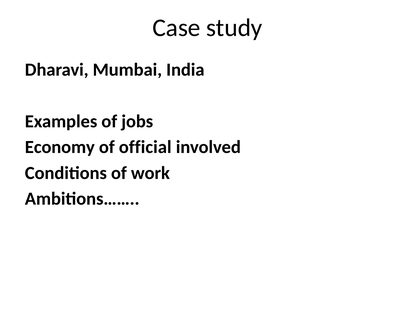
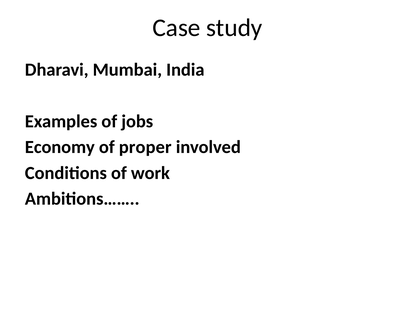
official: official -> proper
